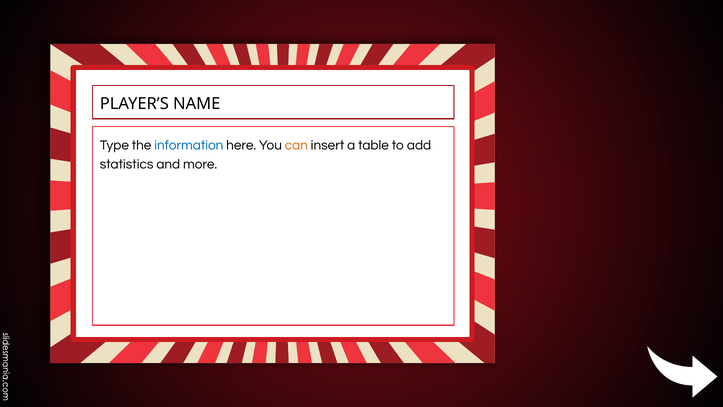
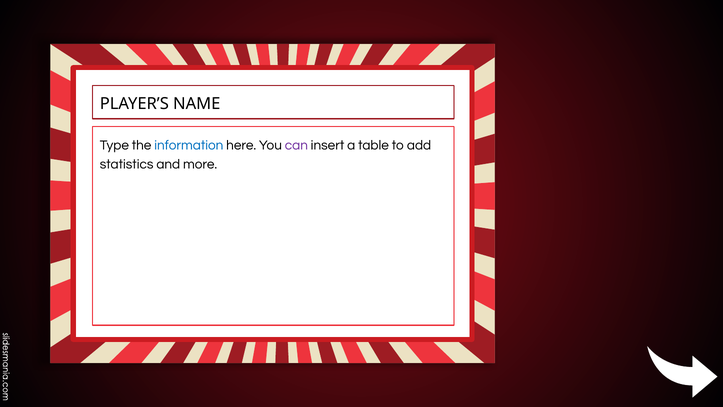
can colour: orange -> purple
